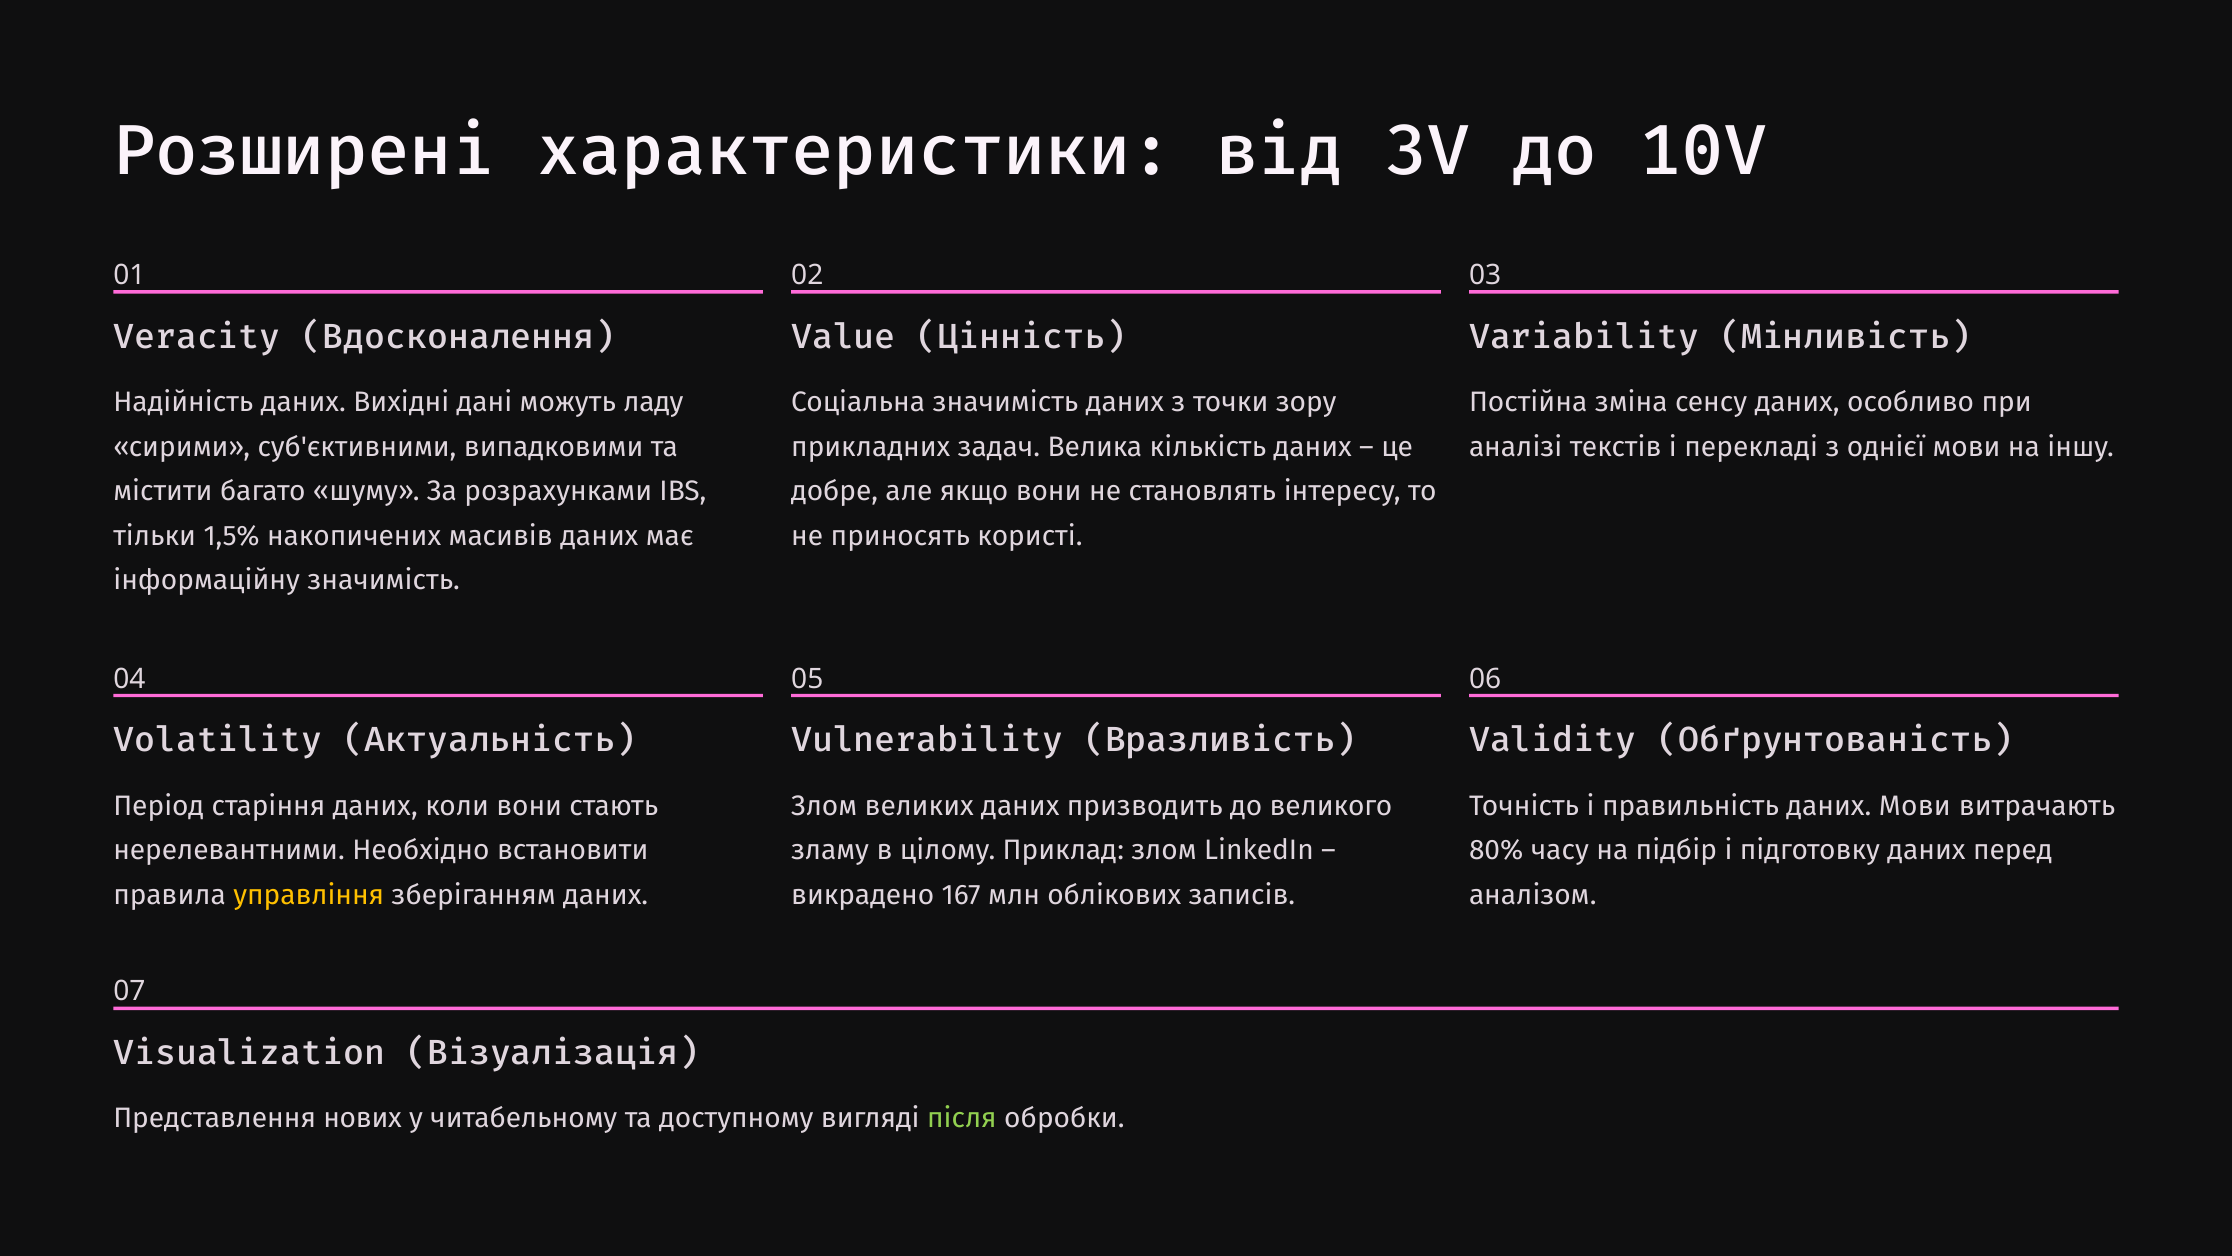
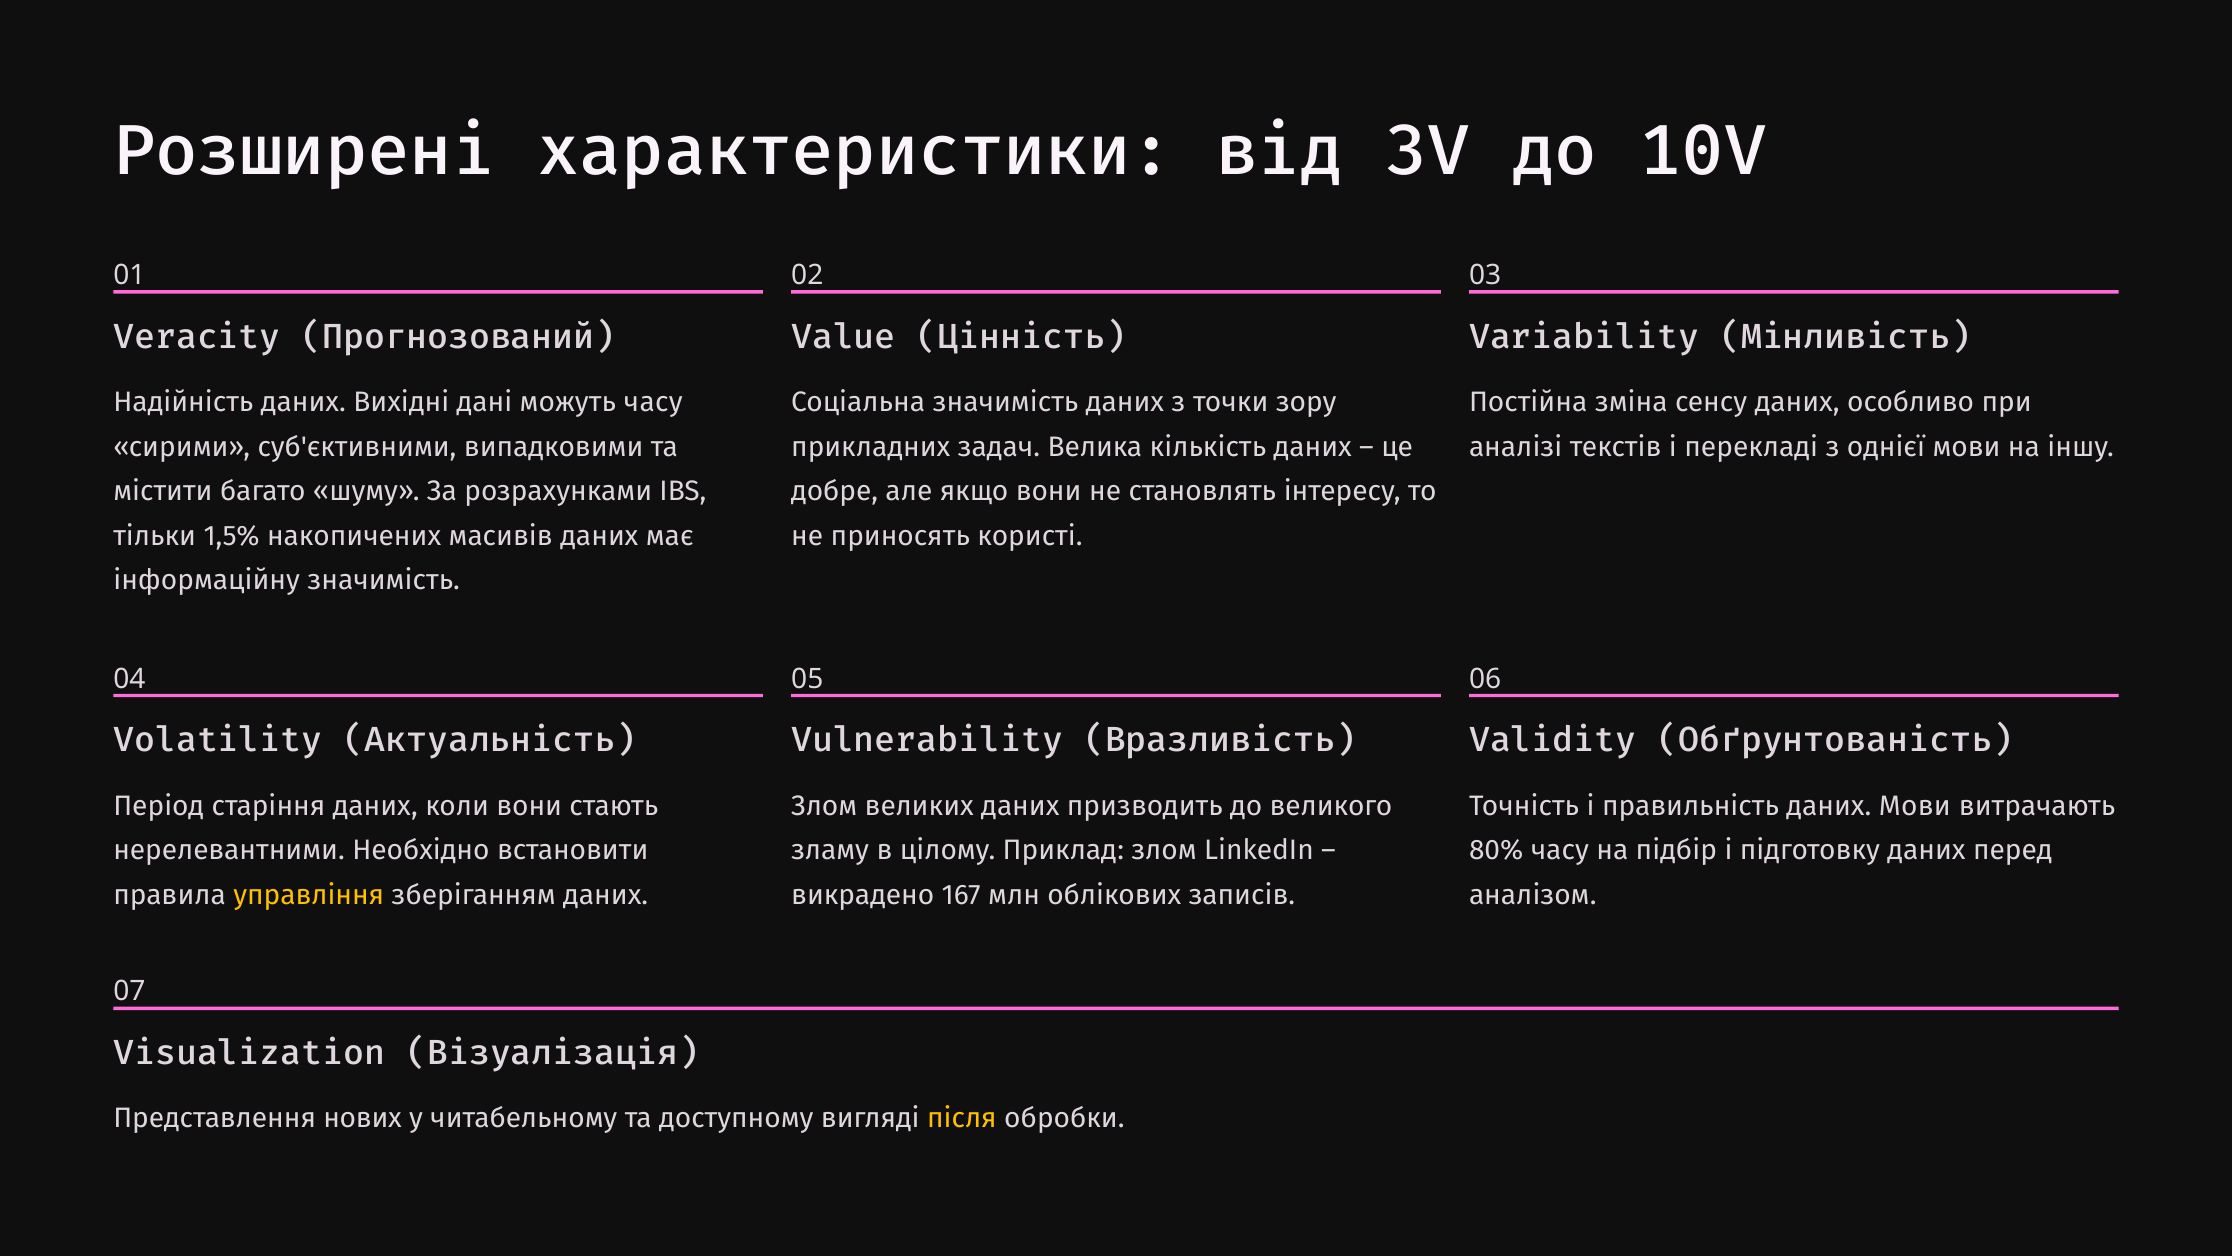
Вдосконалення: Вдосконалення -> Прогнозований
можуть ладу: ладу -> часу
після colour: light green -> yellow
